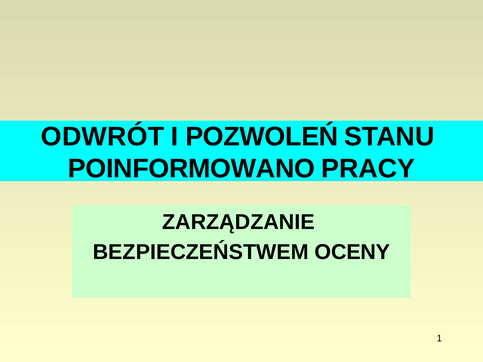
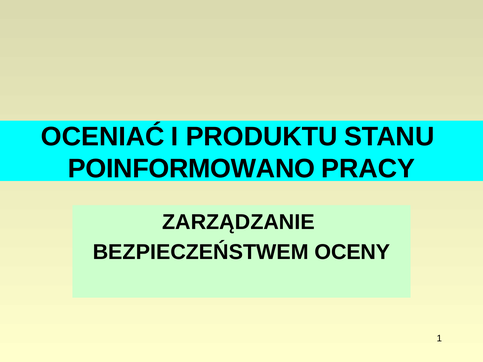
ODWRÓT: ODWRÓT -> OCENIAĆ
POZWOLEŃ: POZWOLEŃ -> PRODUKTU
